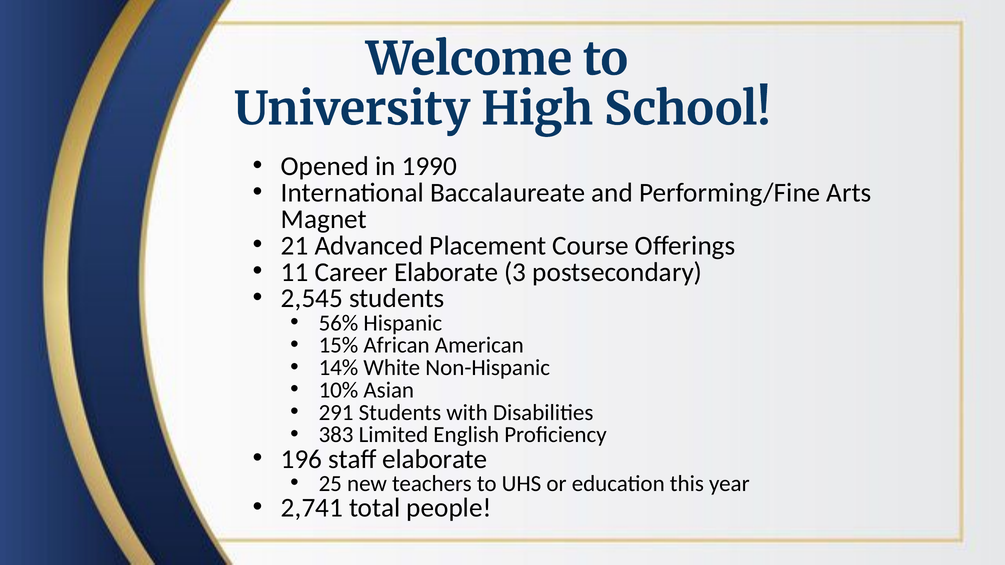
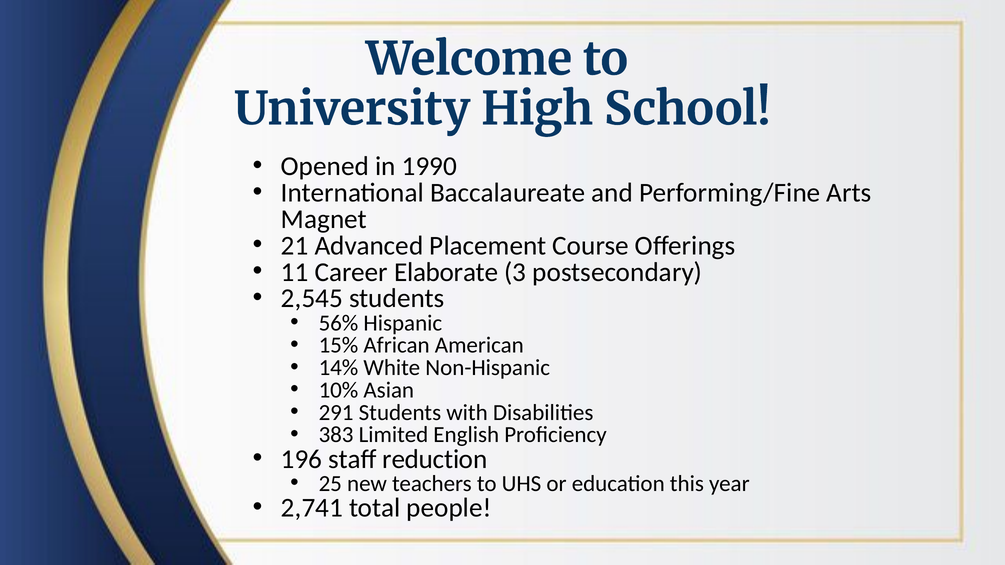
staff elaborate: elaborate -> reduction
